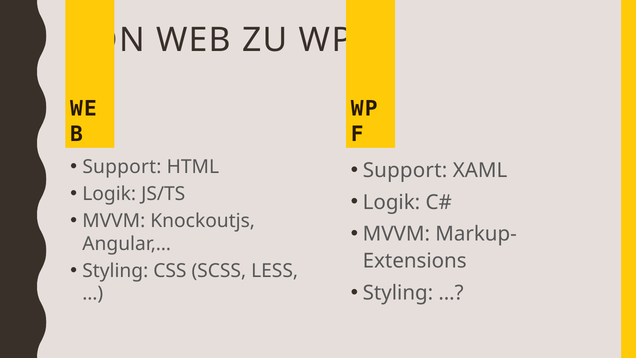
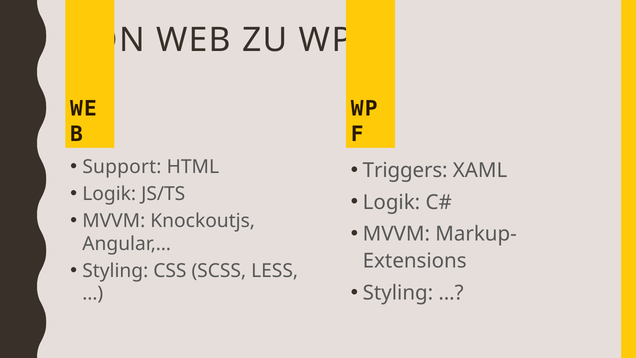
Support at (405, 170): Support -> Triggers
